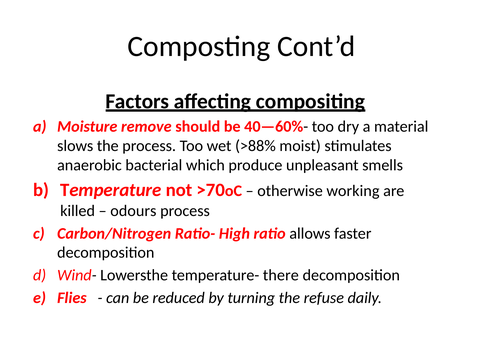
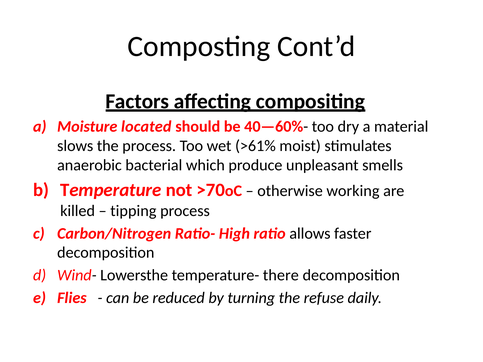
remove: remove -> located
>88%: >88% -> >61%
odours: odours -> tipping
